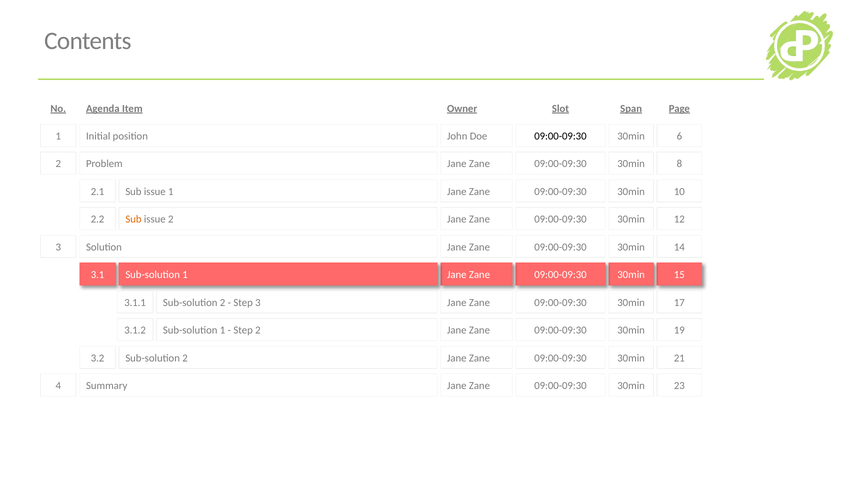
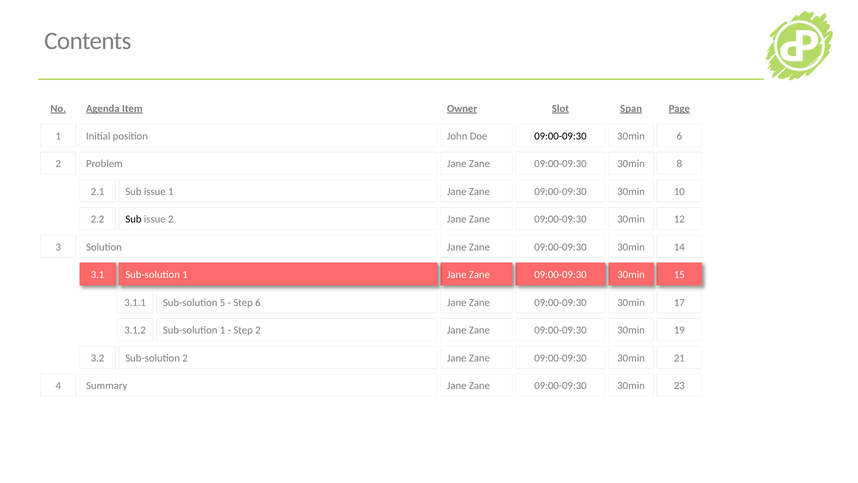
Sub at (133, 219) colour: orange -> black
3.1.1 Sub-solution 2: 2 -> 5
Step 3: 3 -> 6
